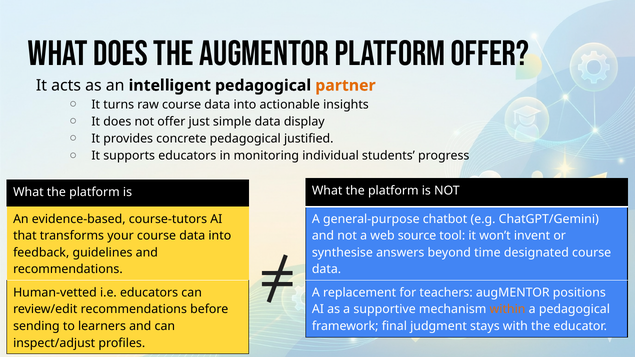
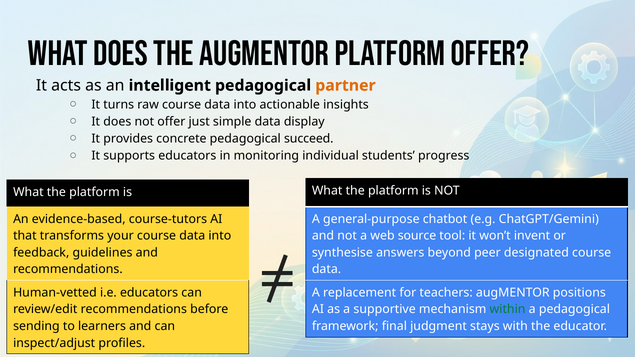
justified: justified -> succeed
time: time -> peer
within colour: orange -> green
